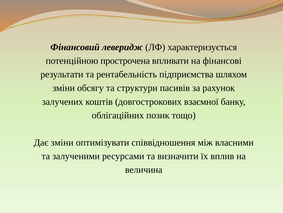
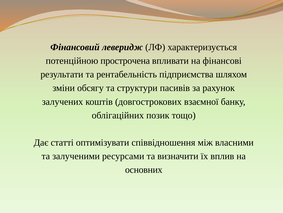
Дає зміни: зміни -> статті
величина: величина -> основних
